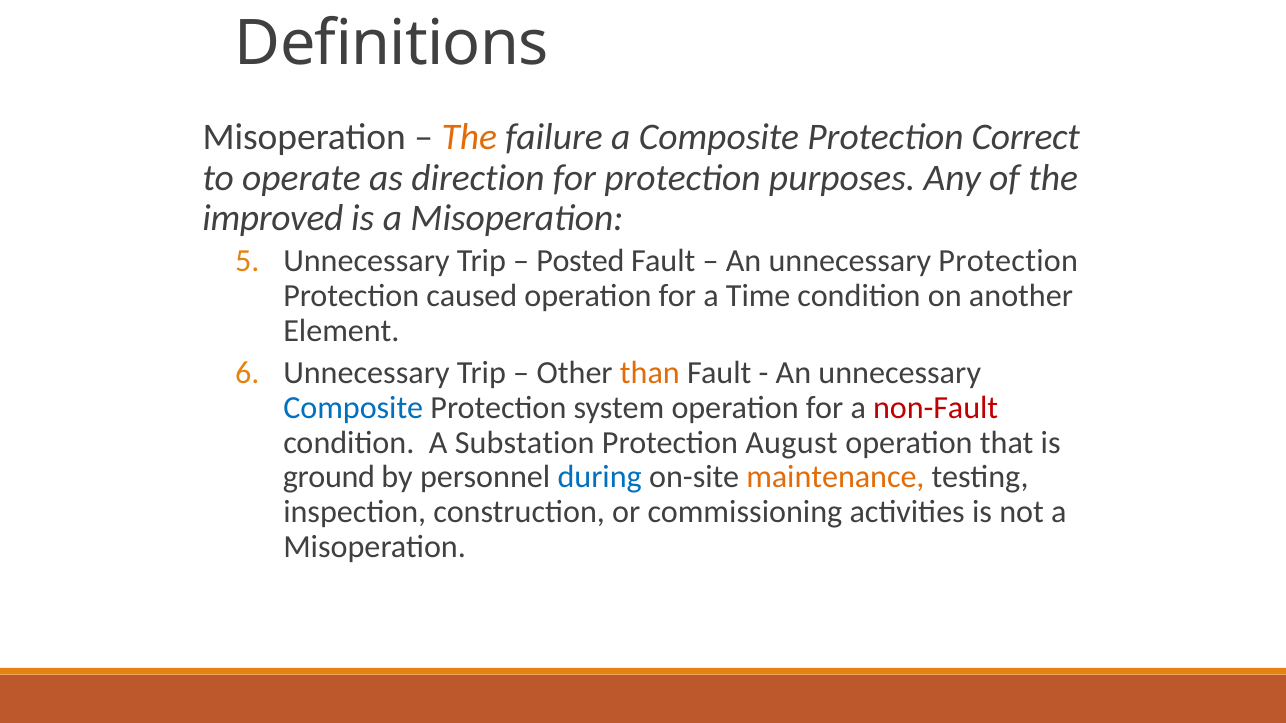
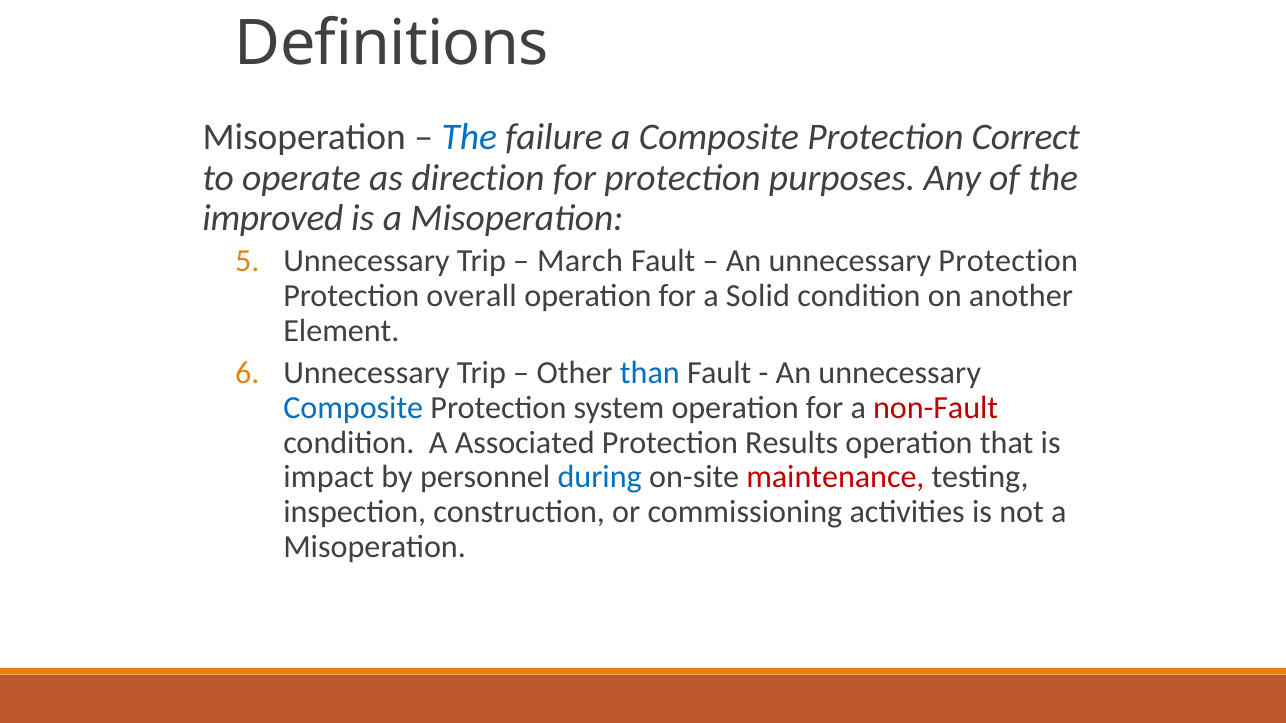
The at (469, 137) colour: orange -> blue
Posted: Posted -> March
caused: caused -> overall
Time: Time -> Solid
than colour: orange -> blue
Substation: Substation -> Associated
August: August -> Results
ground: ground -> impact
maintenance colour: orange -> red
